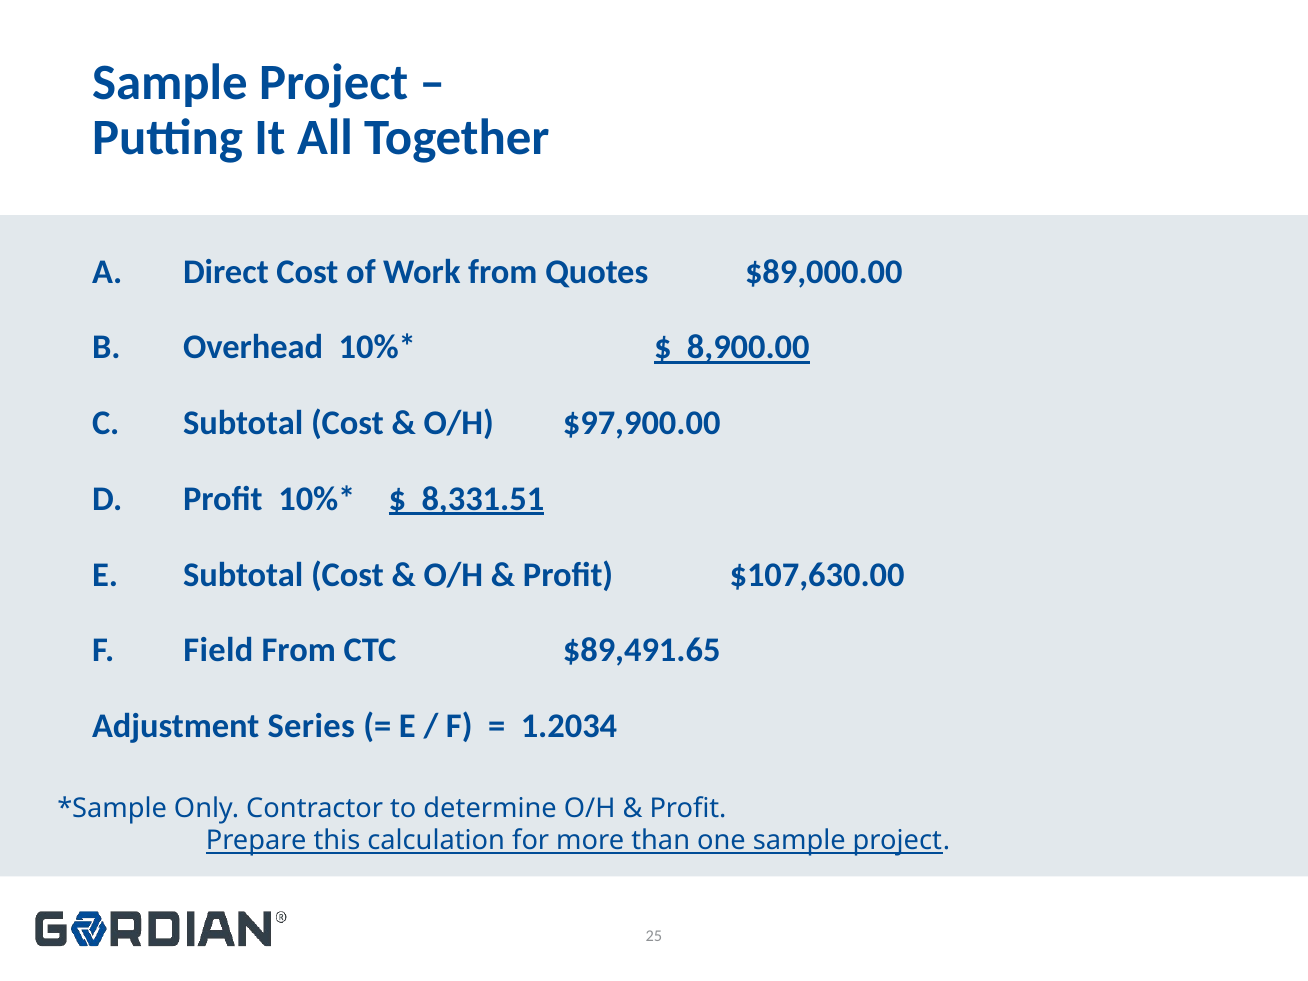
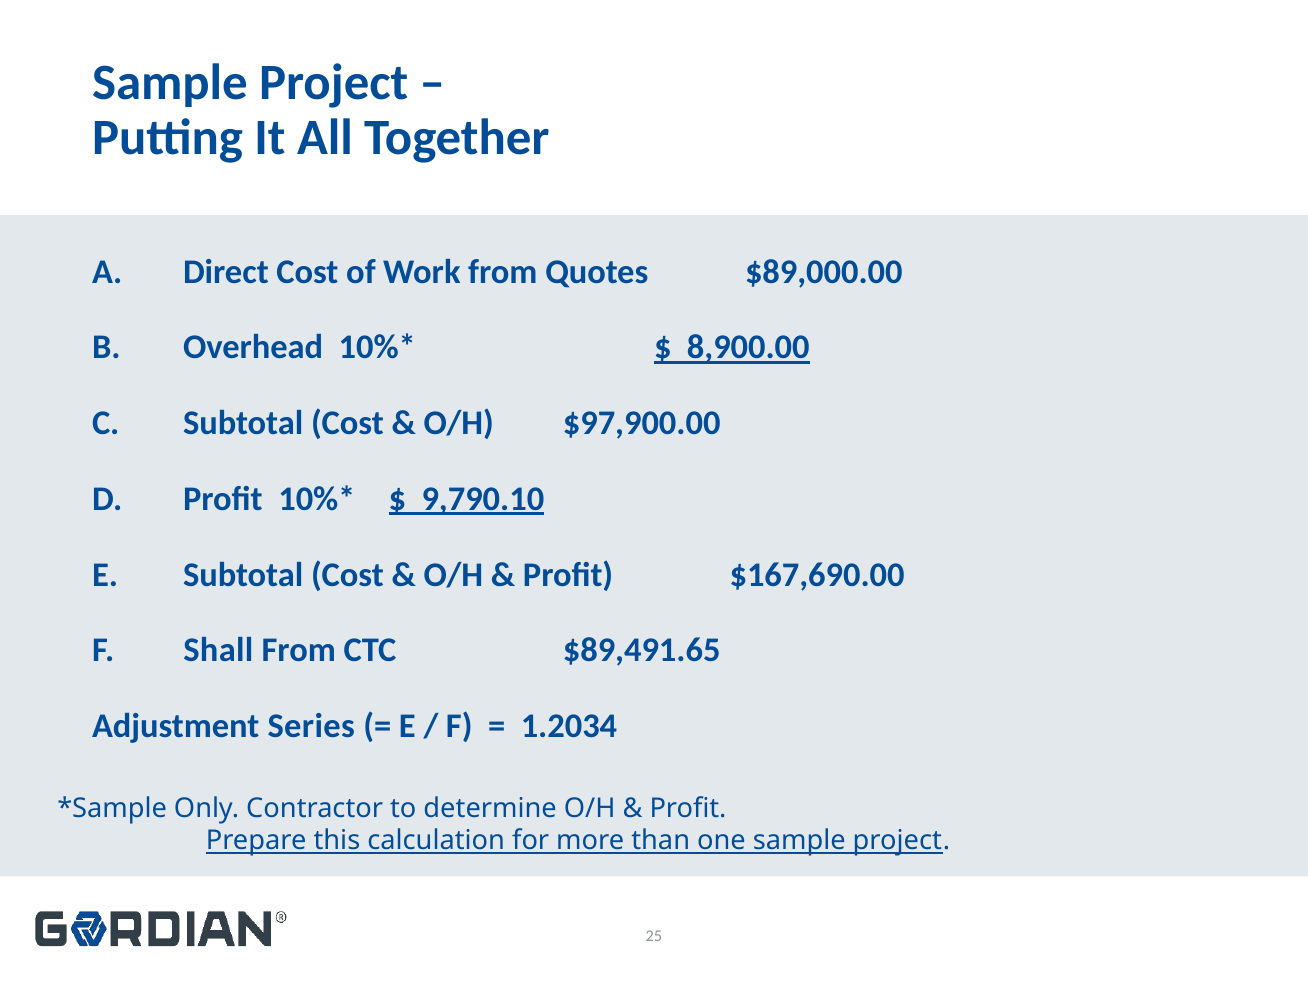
8,331.51: 8,331.51 -> 9,790.10
$107,630.00: $107,630.00 -> $167,690.00
Field: Field -> Shall
